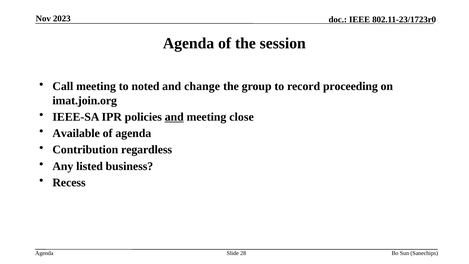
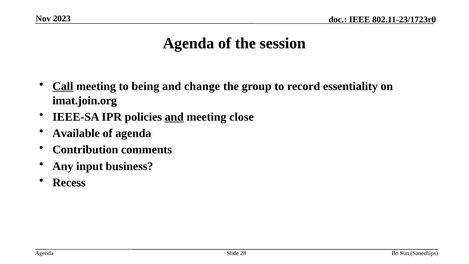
Call underline: none -> present
noted: noted -> being
proceeding: proceeding -> essentiality
regardless: regardless -> comments
listed: listed -> input
